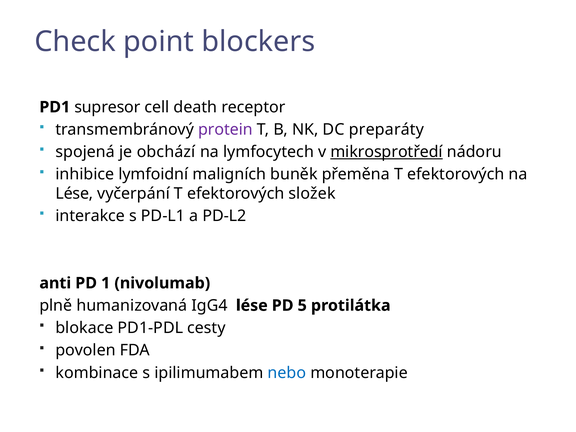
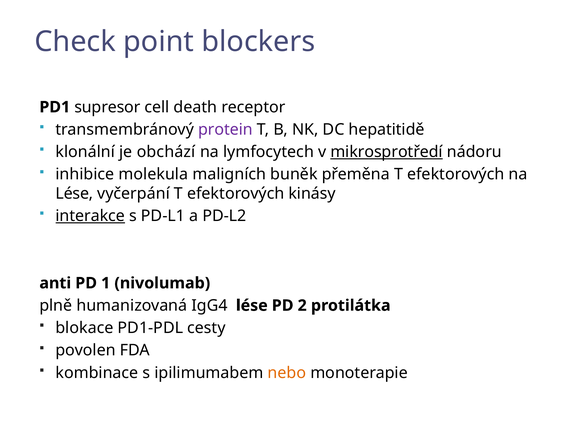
preparáty: preparáty -> hepatitidě
spojená: spojená -> klonální
lymfoidní: lymfoidní -> molekula
složek: složek -> kinásy
interakce underline: none -> present
5: 5 -> 2
nebo colour: blue -> orange
